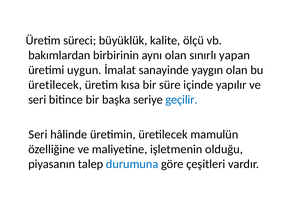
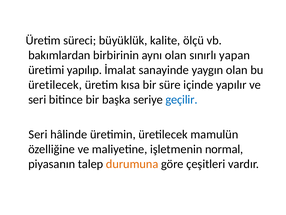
uygun: uygun -> yapılıp
olduğu: olduğu -> normal
durumuna colour: blue -> orange
